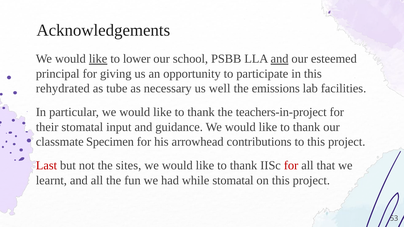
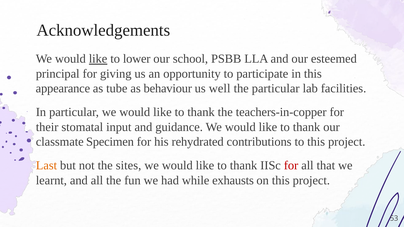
and at (280, 59) underline: present -> none
rehydrated: rehydrated -> appearance
necessary: necessary -> behaviour
the emissions: emissions -> particular
teachers-in-project: teachers-in-project -> teachers-in-copper
arrowhead: arrowhead -> rehydrated
Last colour: red -> orange
while stomatal: stomatal -> exhausts
